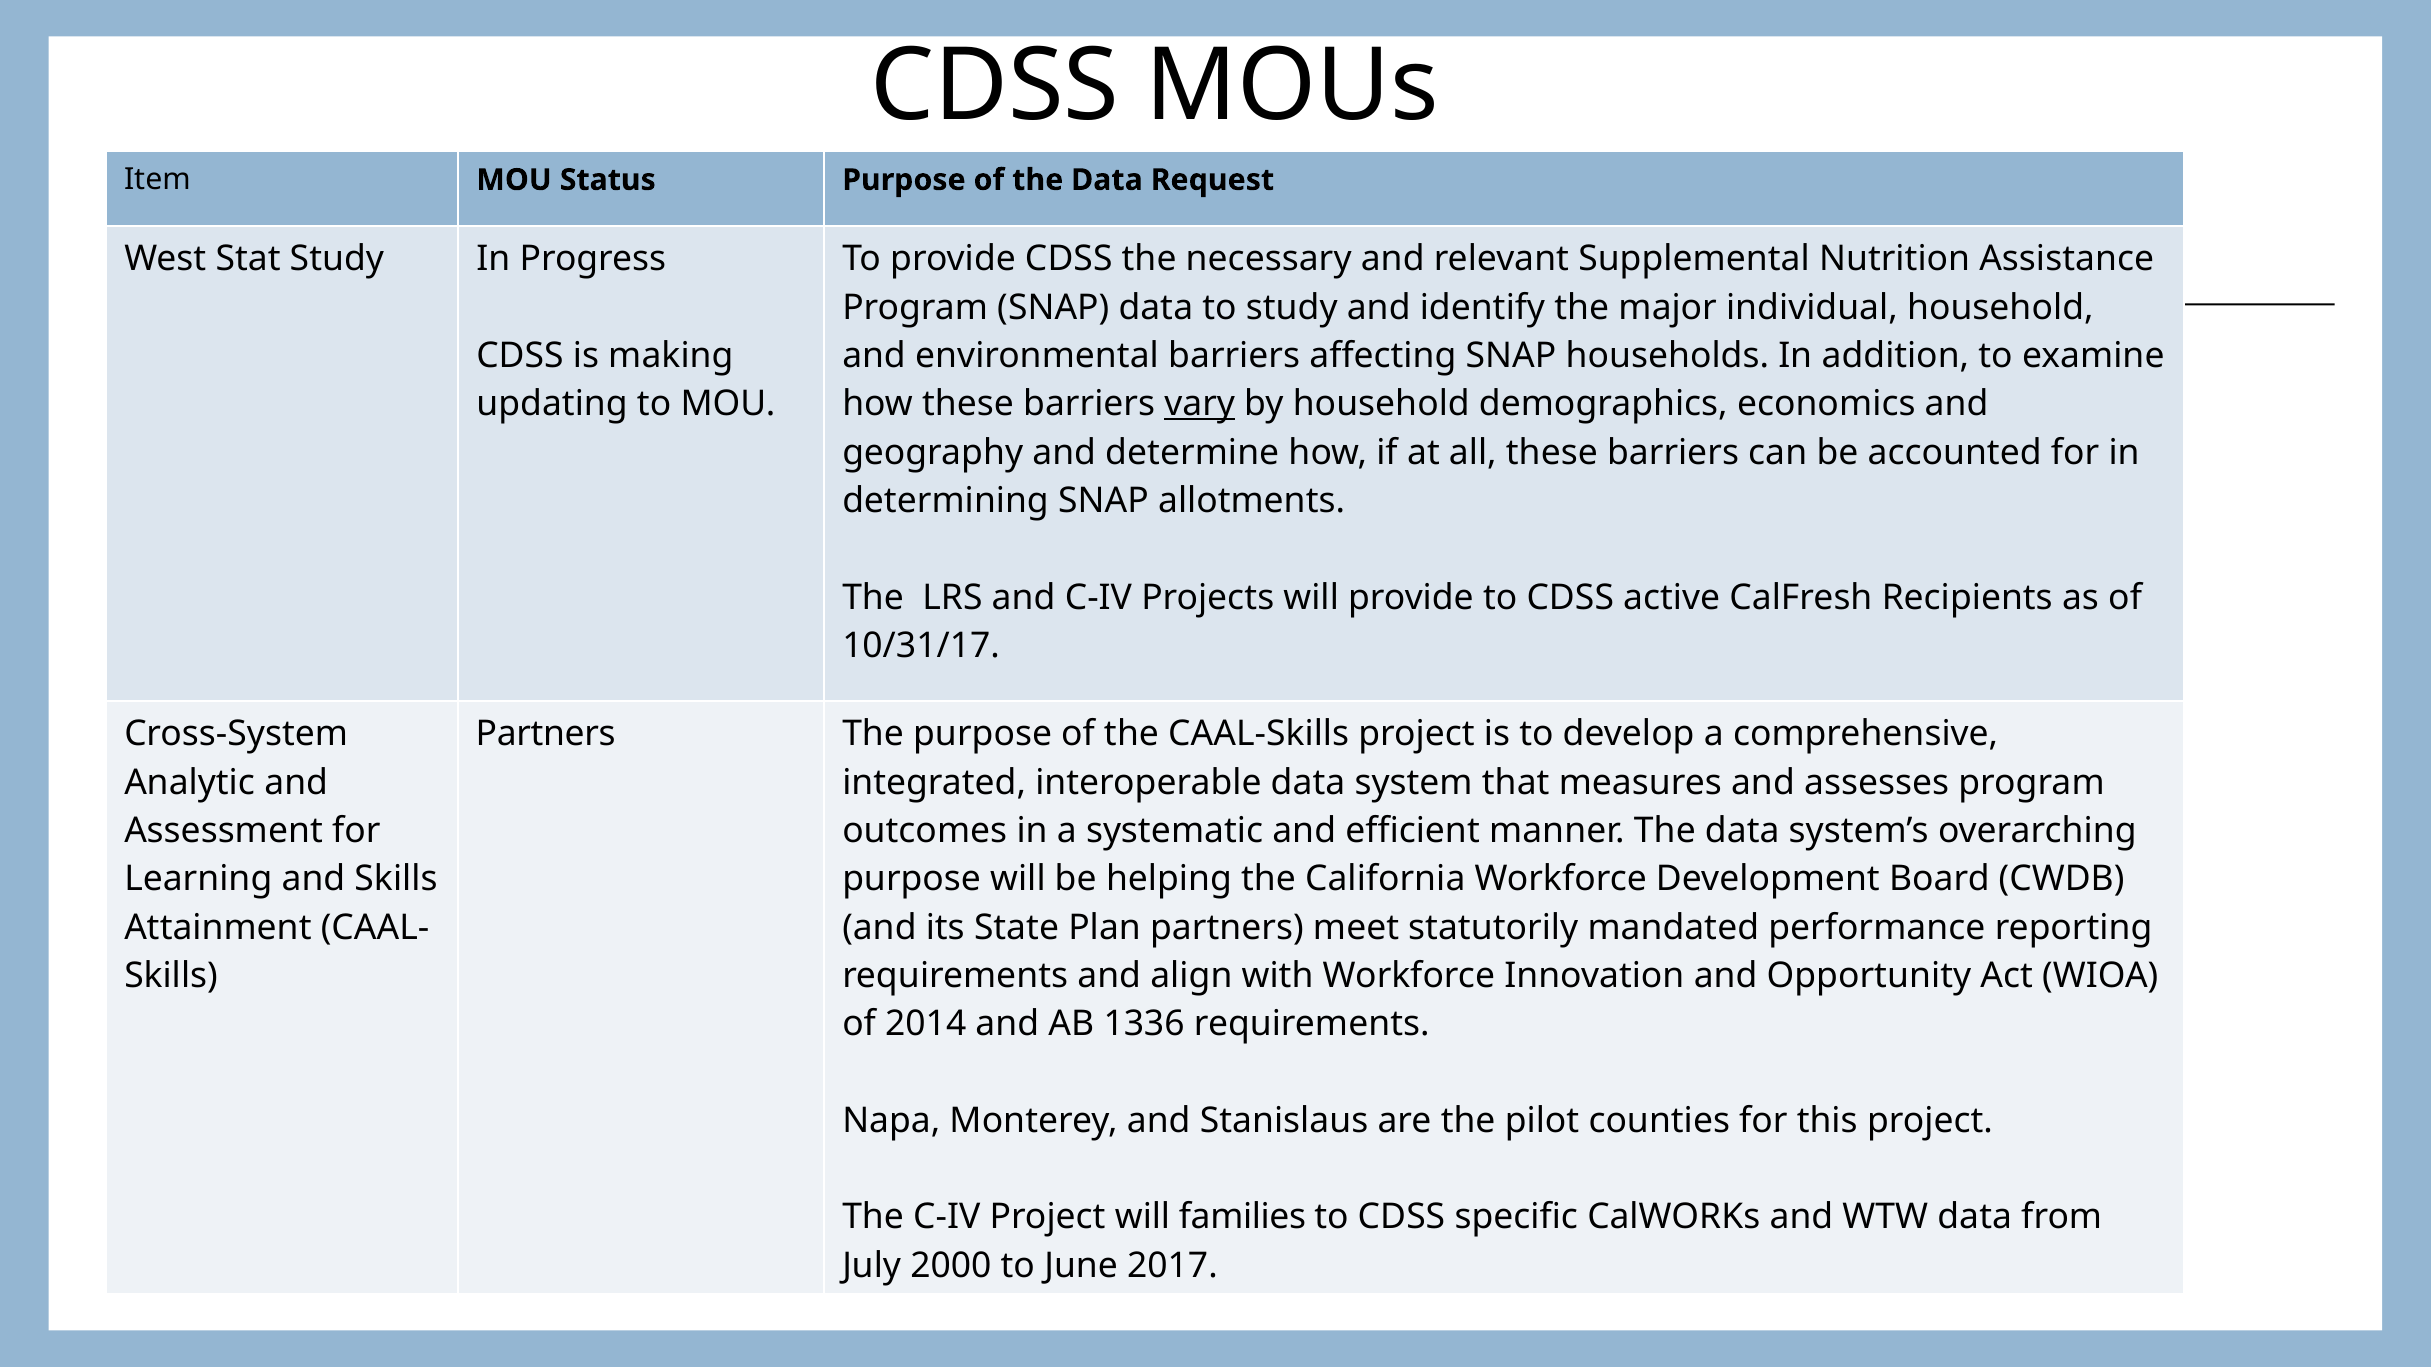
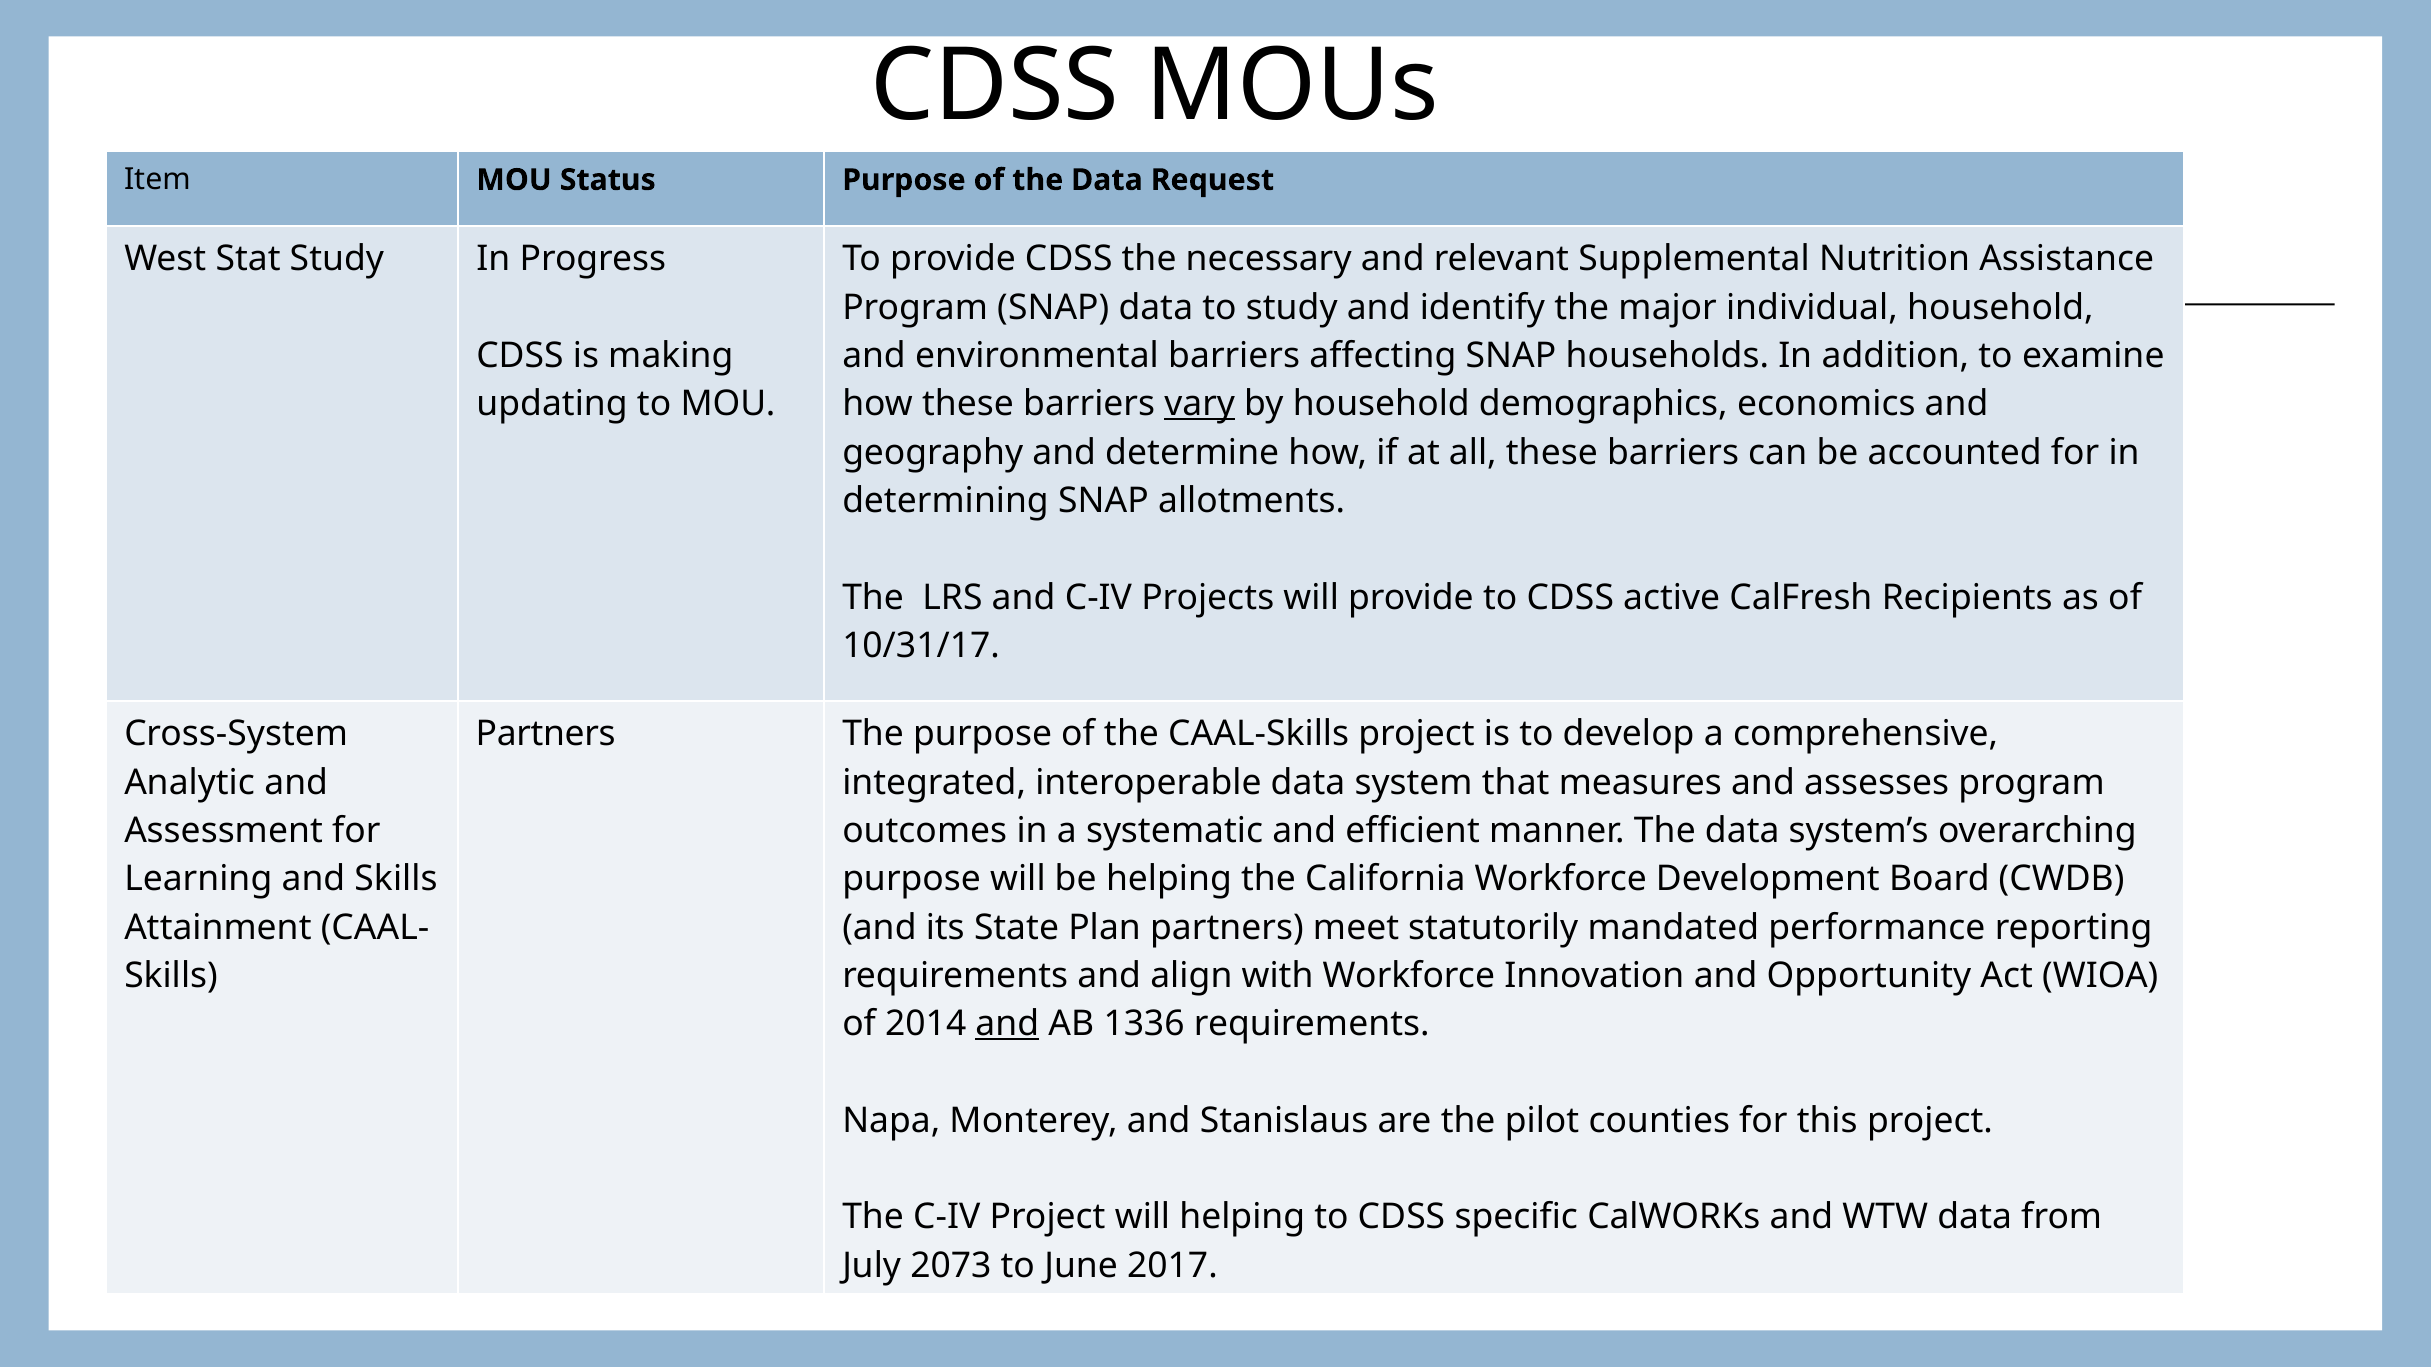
and at (1007, 1024) underline: none -> present
will families: families -> helping
2000: 2000 -> 2073
